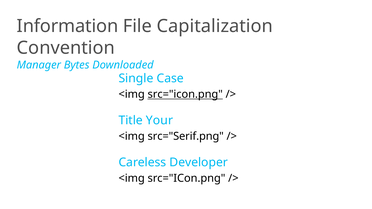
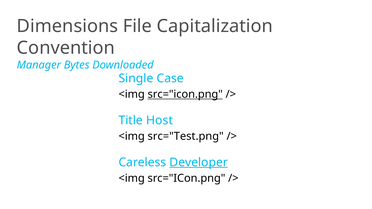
Information: Information -> Dimensions
Your: Your -> Host
src="Serif.png: src="Serif.png -> src="Test.png
Developer underline: none -> present
